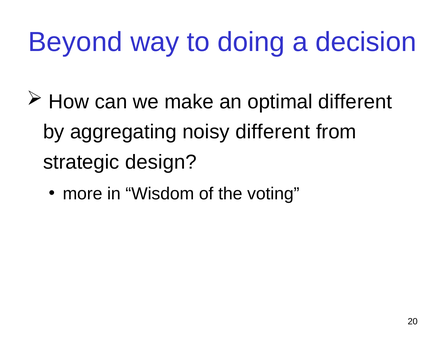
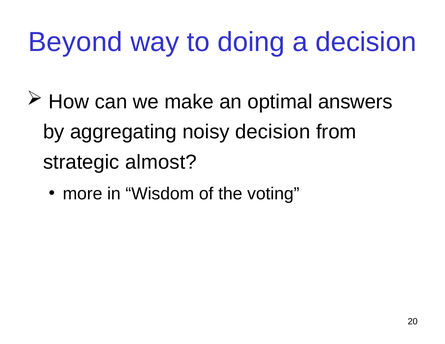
optimal different: different -> answers
noisy different: different -> decision
design: design -> almost
